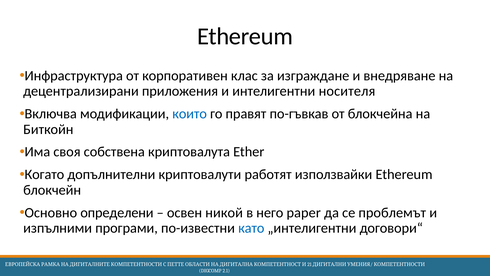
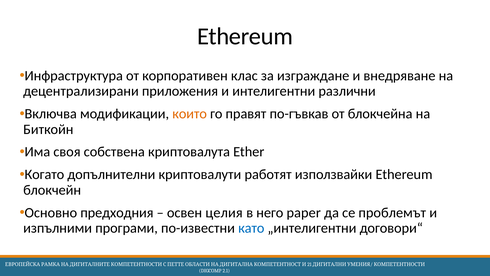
носителя: носителя -> различни
които colour: blue -> orange
определени: определени -> предходния
никой: никой -> целия
